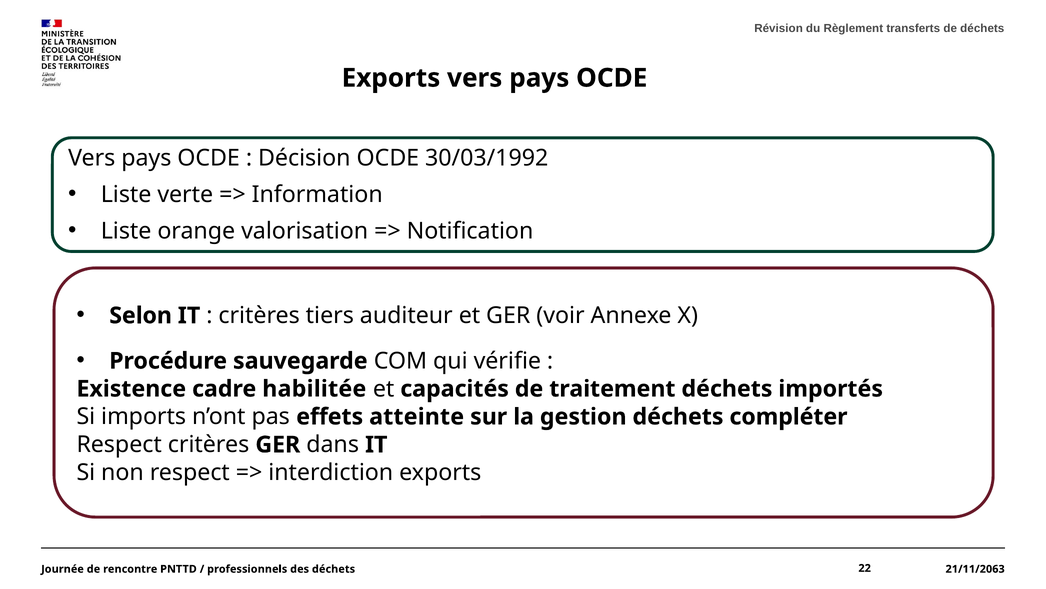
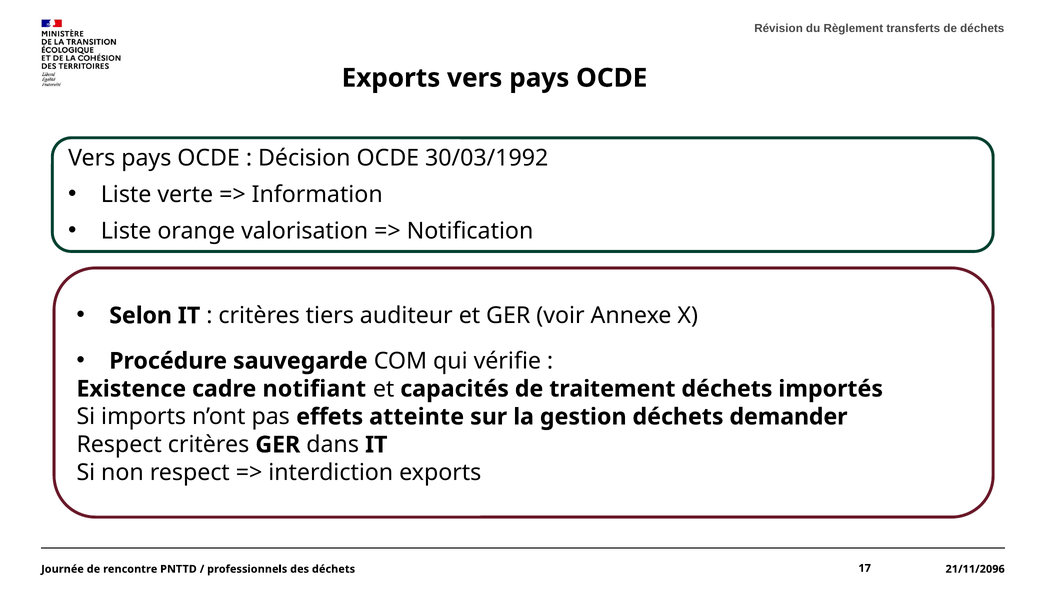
habilitée: habilitée -> notifiant
compléter: compléter -> demander
22: 22 -> 17
21/11/2063: 21/11/2063 -> 21/11/2096
